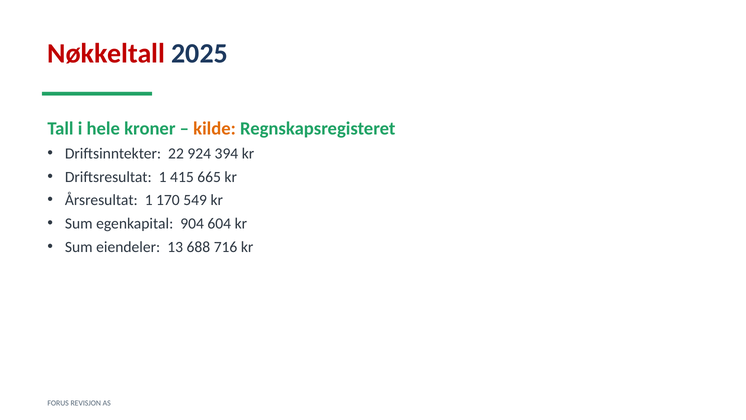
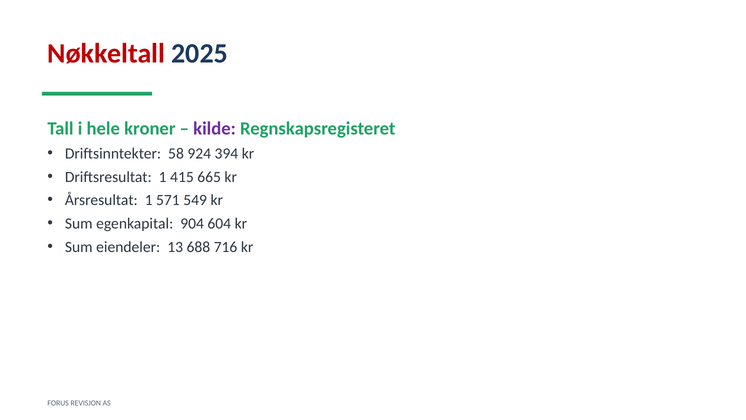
kilde colour: orange -> purple
22: 22 -> 58
170: 170 -> 571
